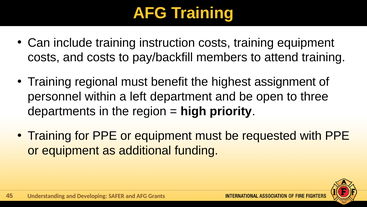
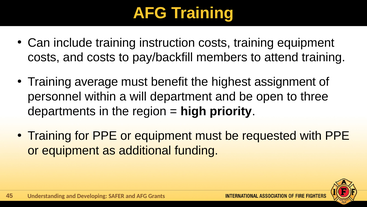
regional: regional -> average
left: left -> will
